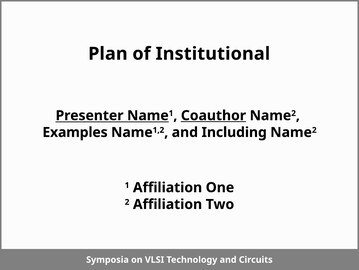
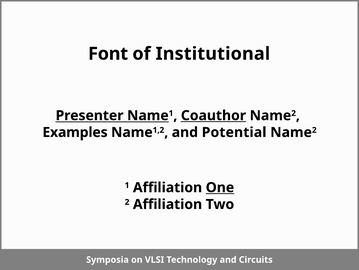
Plan: Plan -> Font
Including: Including -> Potential
One underline: none -> present
